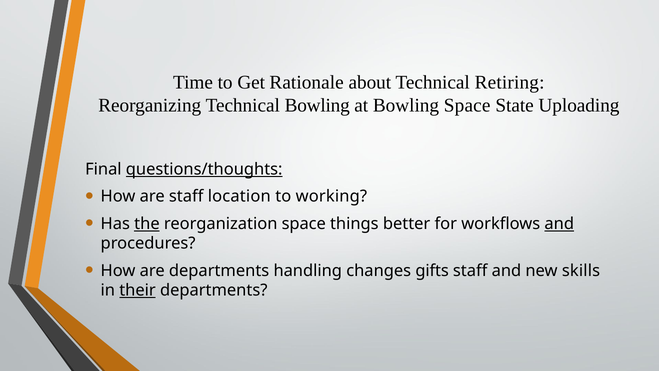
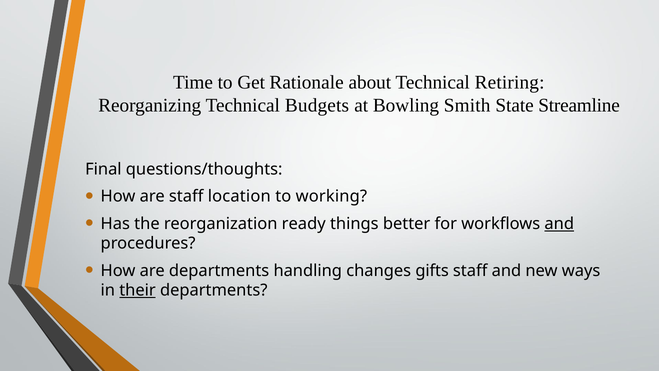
Technical Bowling: Bowling -> Budgets
Bowling Space: Space -> Smith
Uploading: Uploading -> Streamline
questions/thoughts underline: present -> none
the underline: present -> none
reorganization space: space -> ready
skills: skills -> ways
